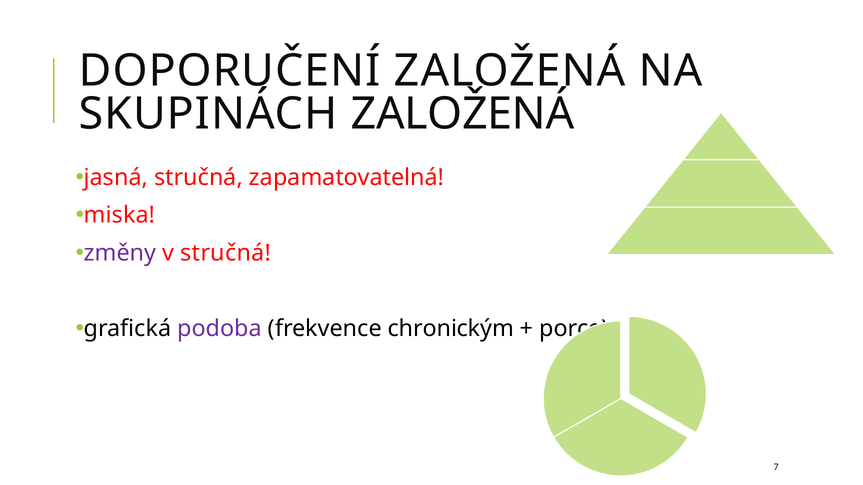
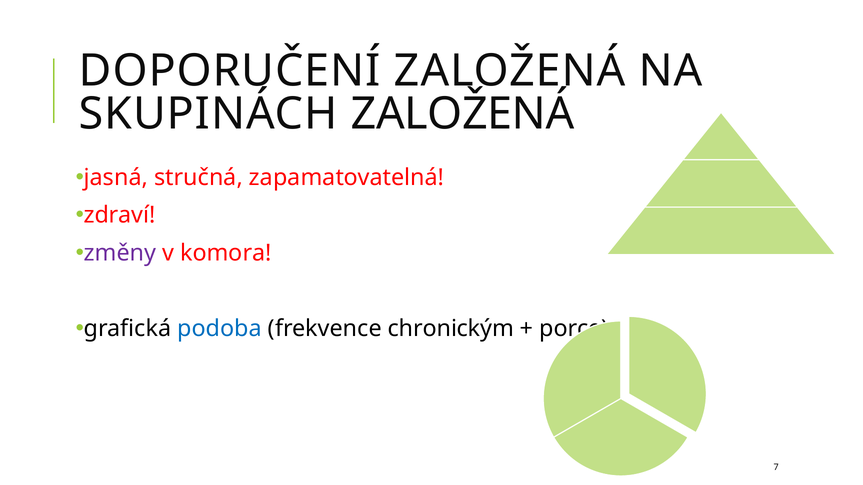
miska: miska -> zdraví
v stručná: stručná -> komora
podoba colour: purple -> blue
